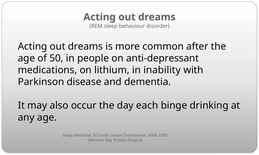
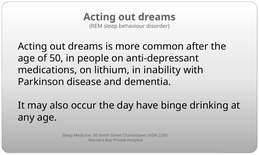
each: each -> have
